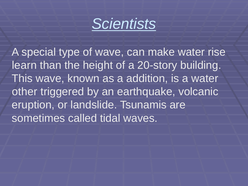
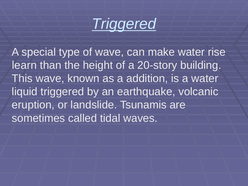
Scientists at (124, 24): Scientists -> Triggered
other: other -> liquid
